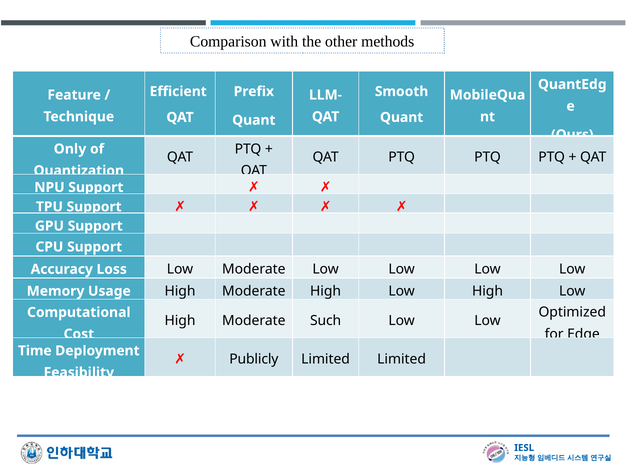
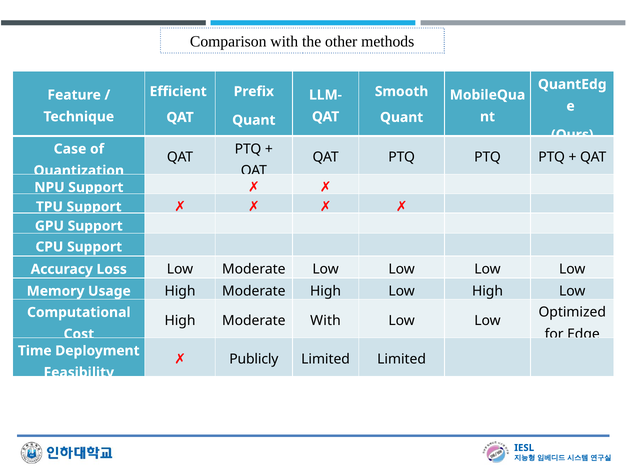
Only: Only -> Case
Moderate Such: Such -> With
